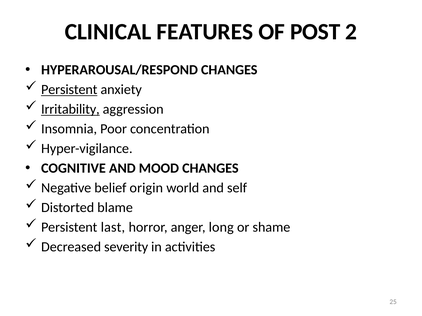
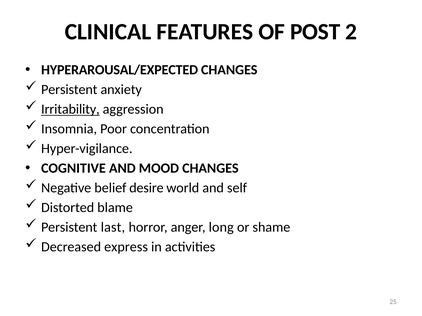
HYPERAROUSAL/RESPOND: HYPERAROUSAL/RESPOND -> HYPERAROUSAL/EXPECTED
Persistent at (69, 90) underline: present -> none
origin: origin -> desire
severity: severity -> express
